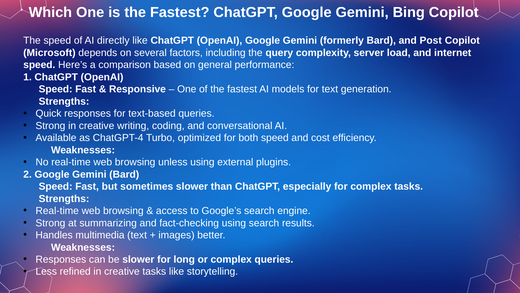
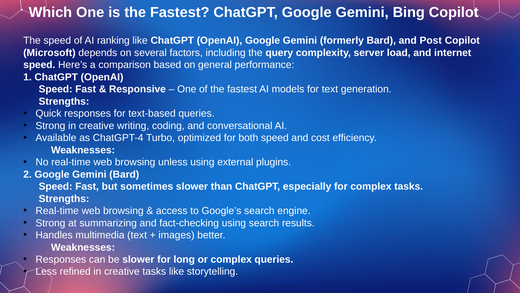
directly: directly -> ranking
